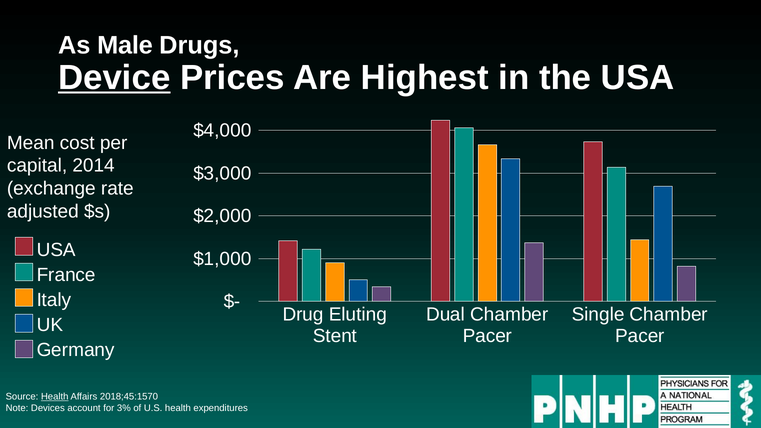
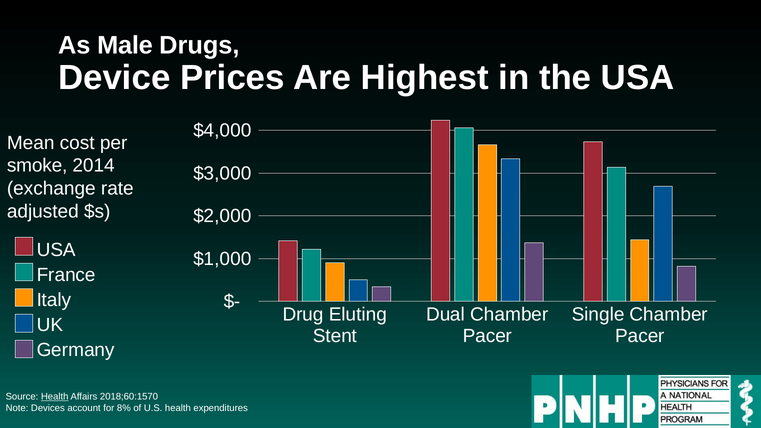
Device underline: present -> none
capital: capital -> smoke
2018;45:1570: 2018;45:1570 -> 2018;60:1570
3%: 3% -> 8%
